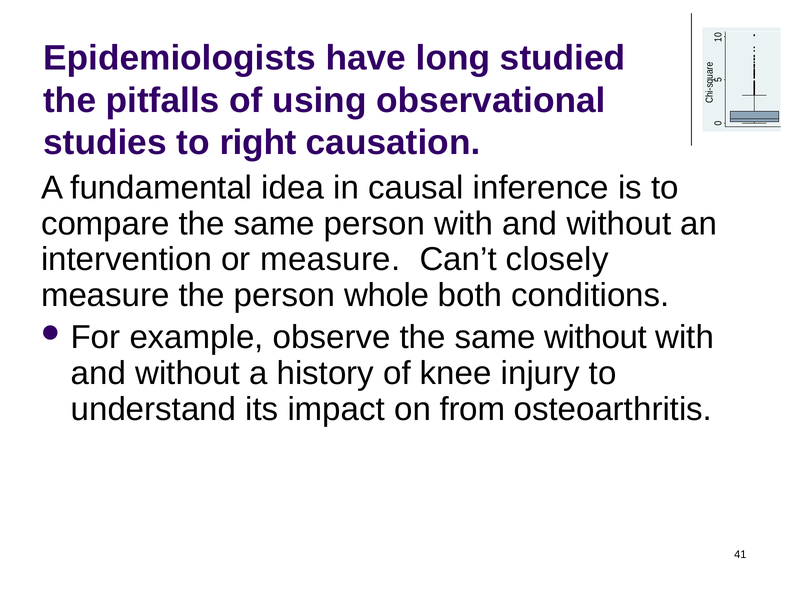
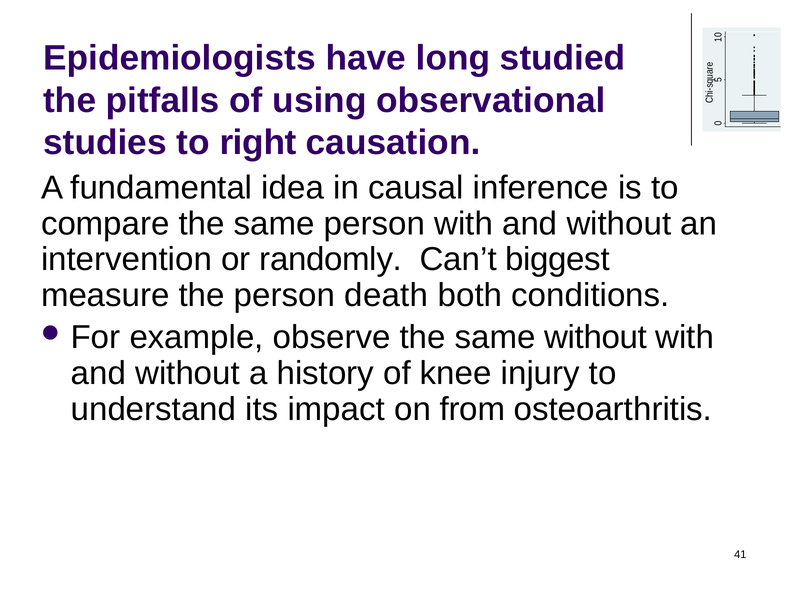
or measure: measure -> randomly
closely: closely -> biggest
whole: whole -> death
